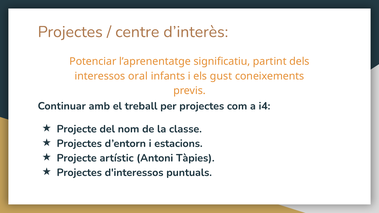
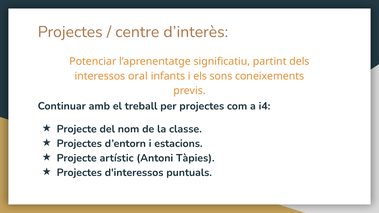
gust: gust -> sons
